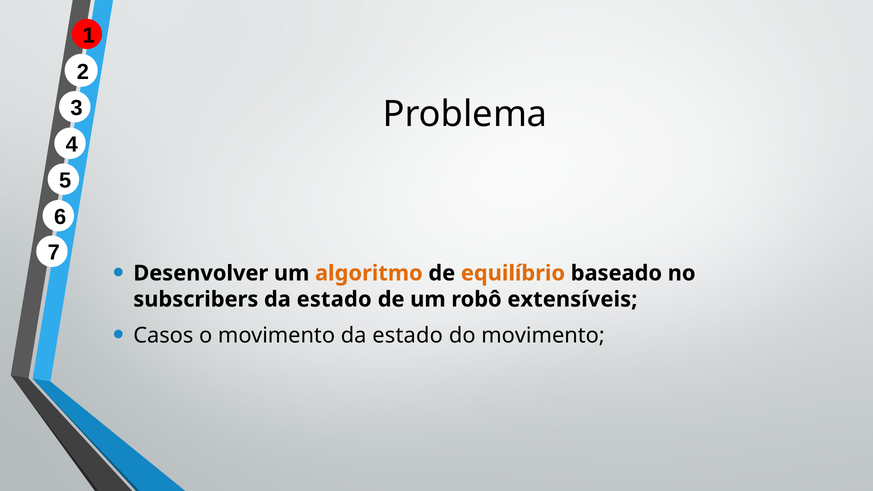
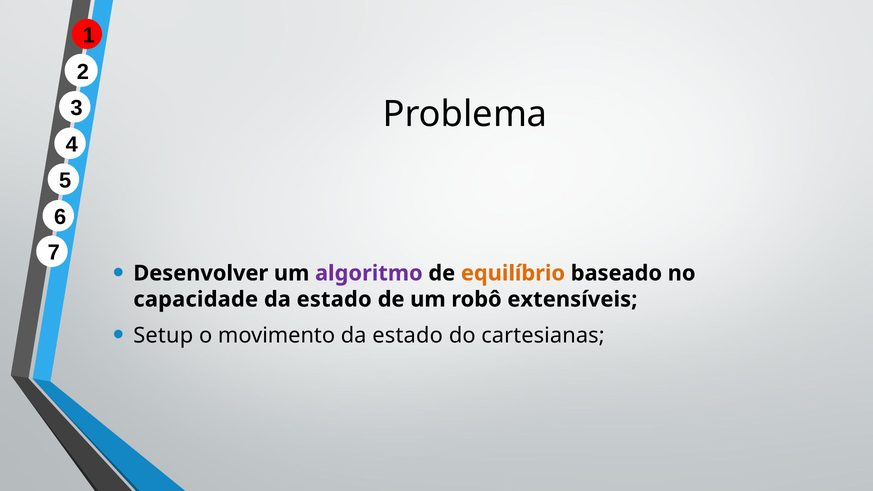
algoritmo colour: orange -> purple
subscribers: subscribers -> capacidade
Casos: Casos -> Setup
do movimento: movimento -> cartesianas
